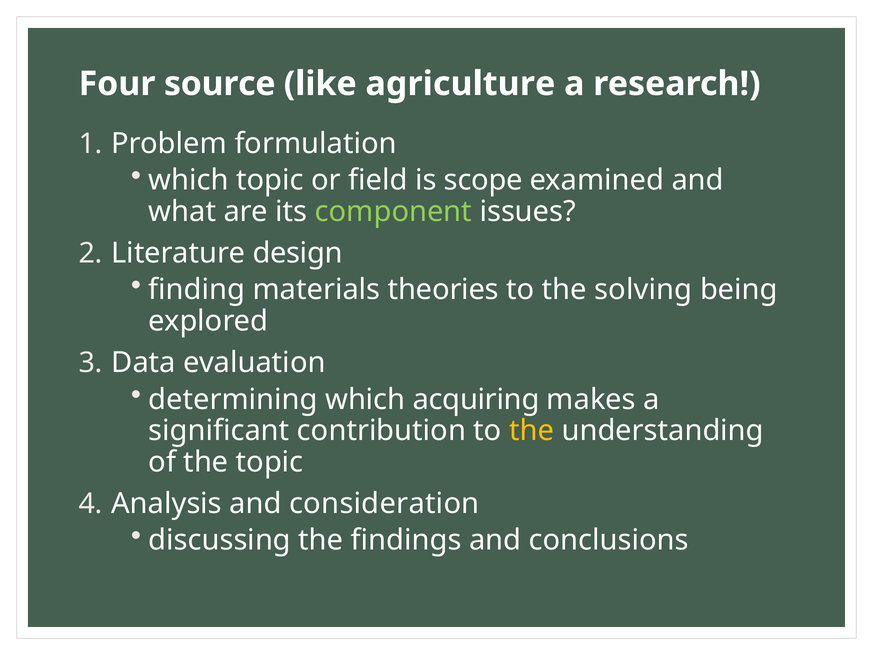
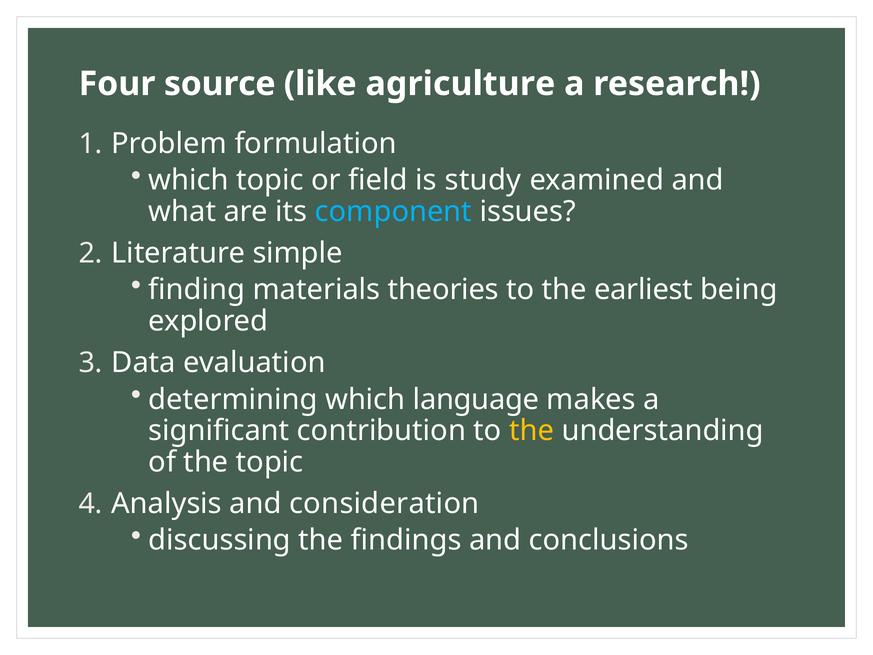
scope: scope -> study
component colour: light green -> light blue
design: design -> simple
solving: solving -> earliest
acquiring: acquiring -> language
